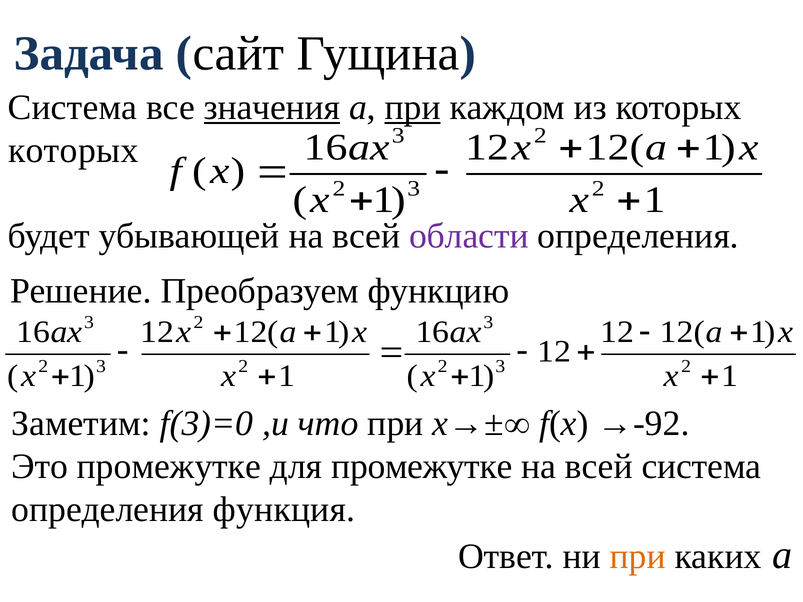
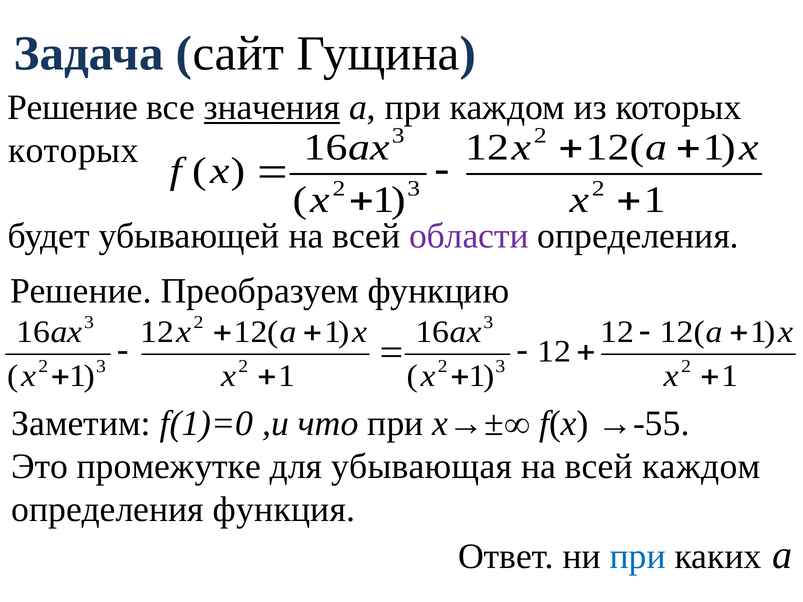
Система at (72, 108): Система -> Решение
при at (413, 108) underline: present -> none
f(3)=0: f(3)=0 -> f(1)=0
→-92: →-92 -> →-55
для промежутке: промежутке -> убывающая
всей система: система -> каждом
при at (638, 557) colour: orange -> blue
